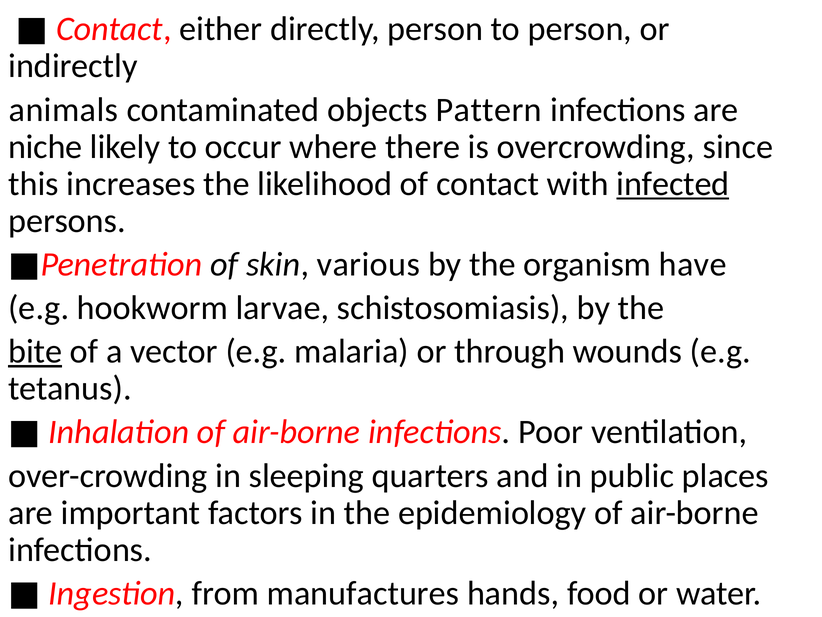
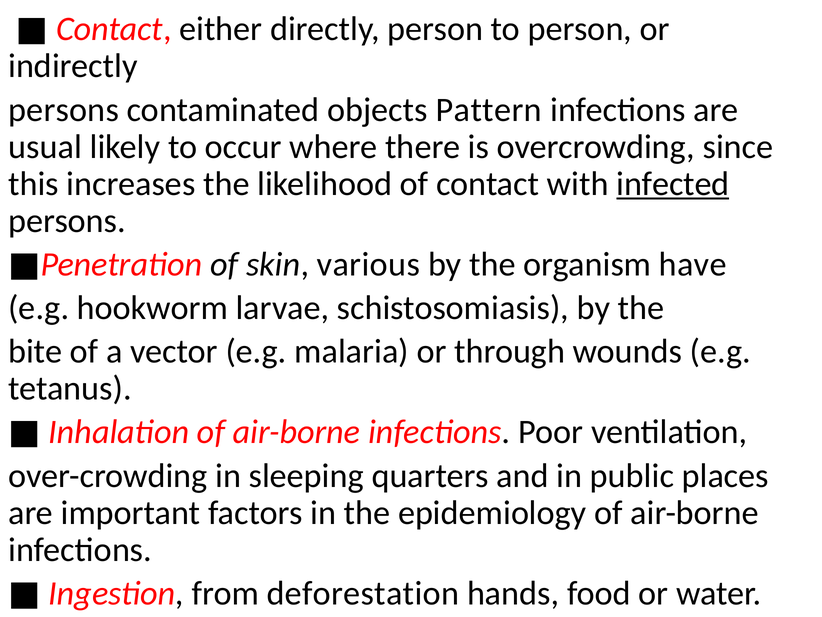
animals at (63, 110): animals -> persons
niche: niche -> usual
bite underline: present -> none
manufactures: manufactures -> deforestation
